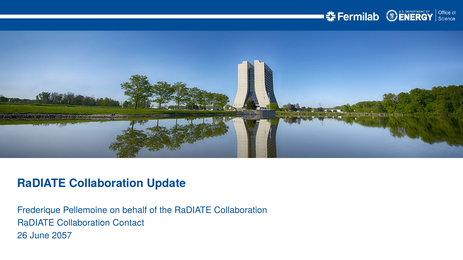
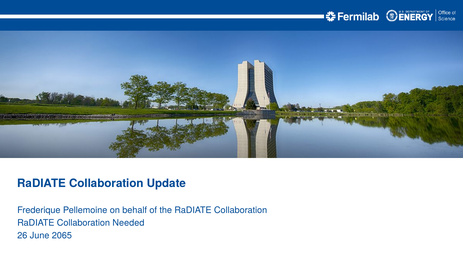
Contact: Contact -> Needed
2057: 2057 -> 2065
